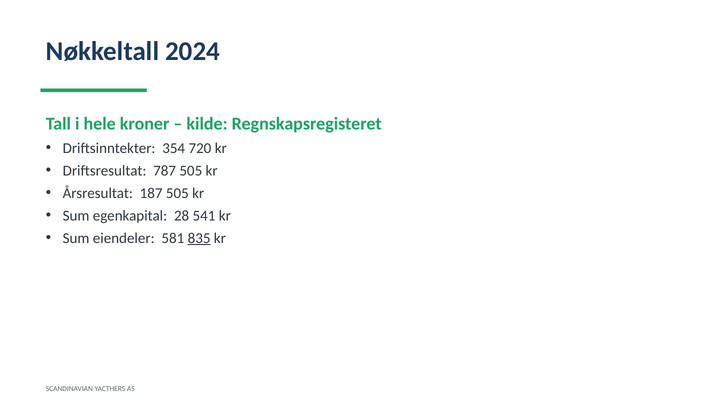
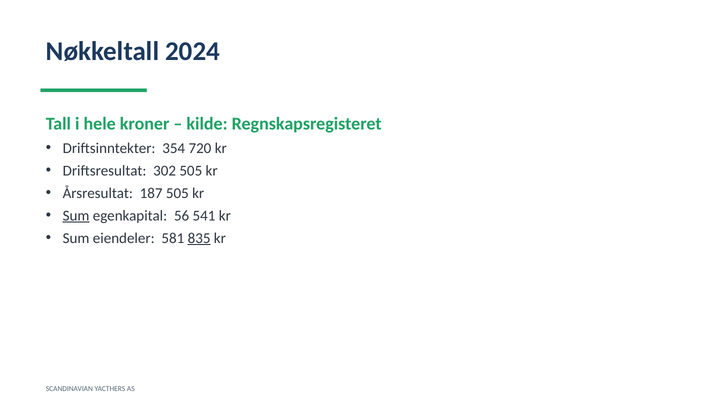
787: 787 -> 302
Sum at (76, 216) underline: none -> present
28: 28 -> 56
